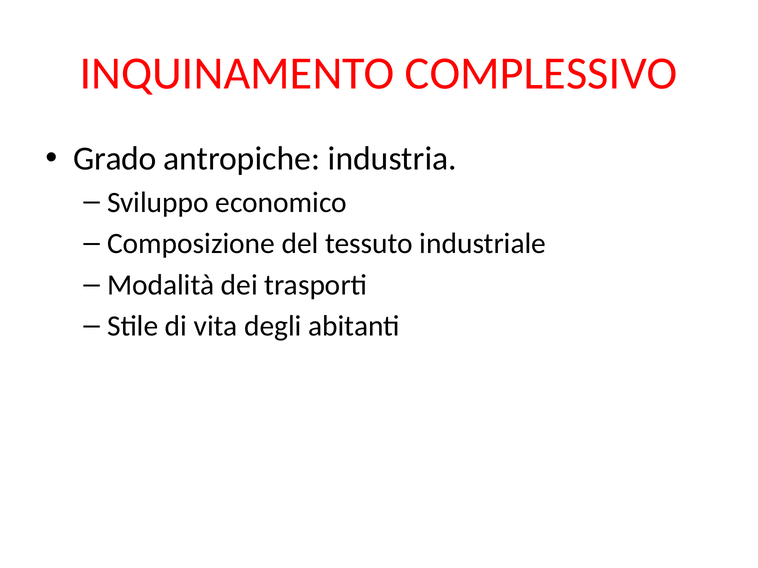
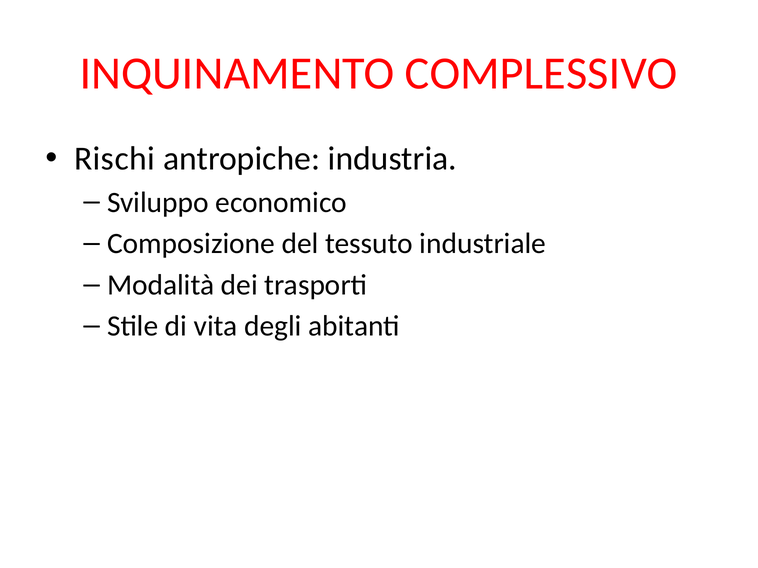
Grado: Grado -> Rischi
